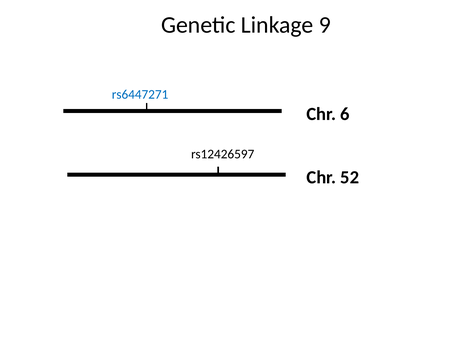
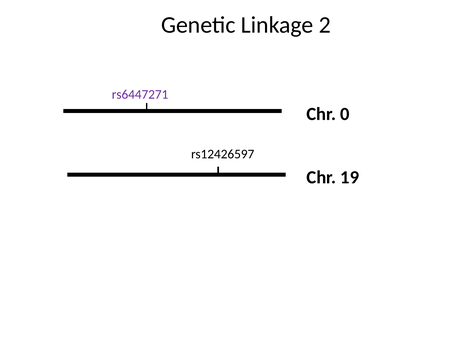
9: 9 -> 2
rs6447271 colour: blue -> purple
6: 6 -> 0
52: 52 -> 19
